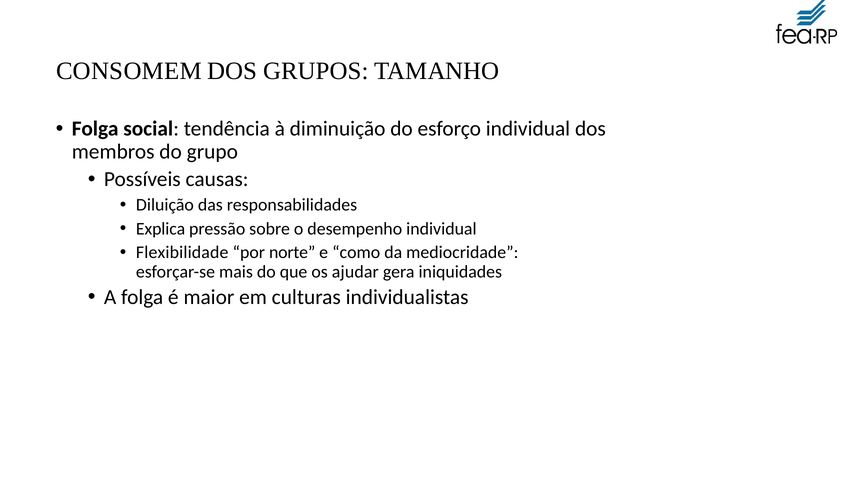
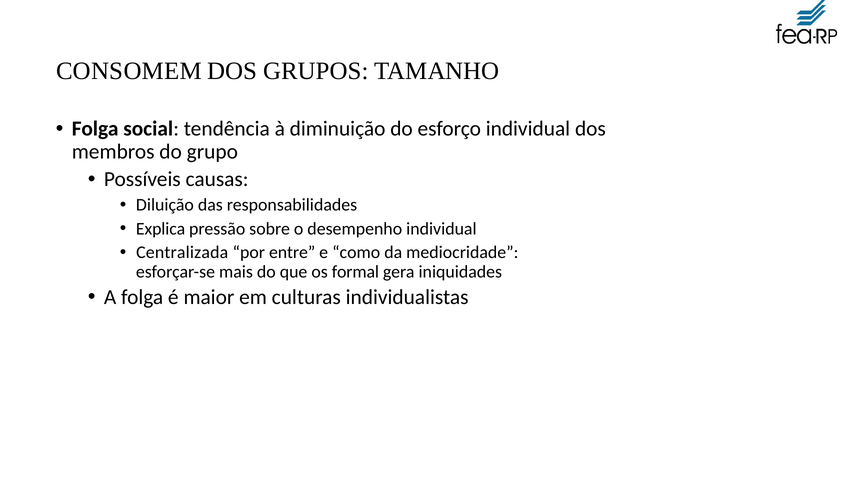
Flexibilidade: Flexibilidade -> Centralizada
norte: norte -> entre
ajudar: ajudar -> formal
